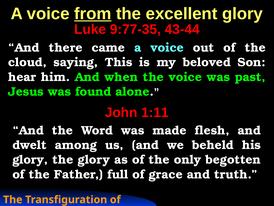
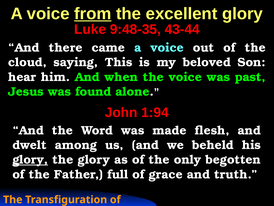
9:77-35: 9:77-35 -> 9:48-35
1:11: 1:11 -> 1:94
glory at (30, 159) underline: none -> present
